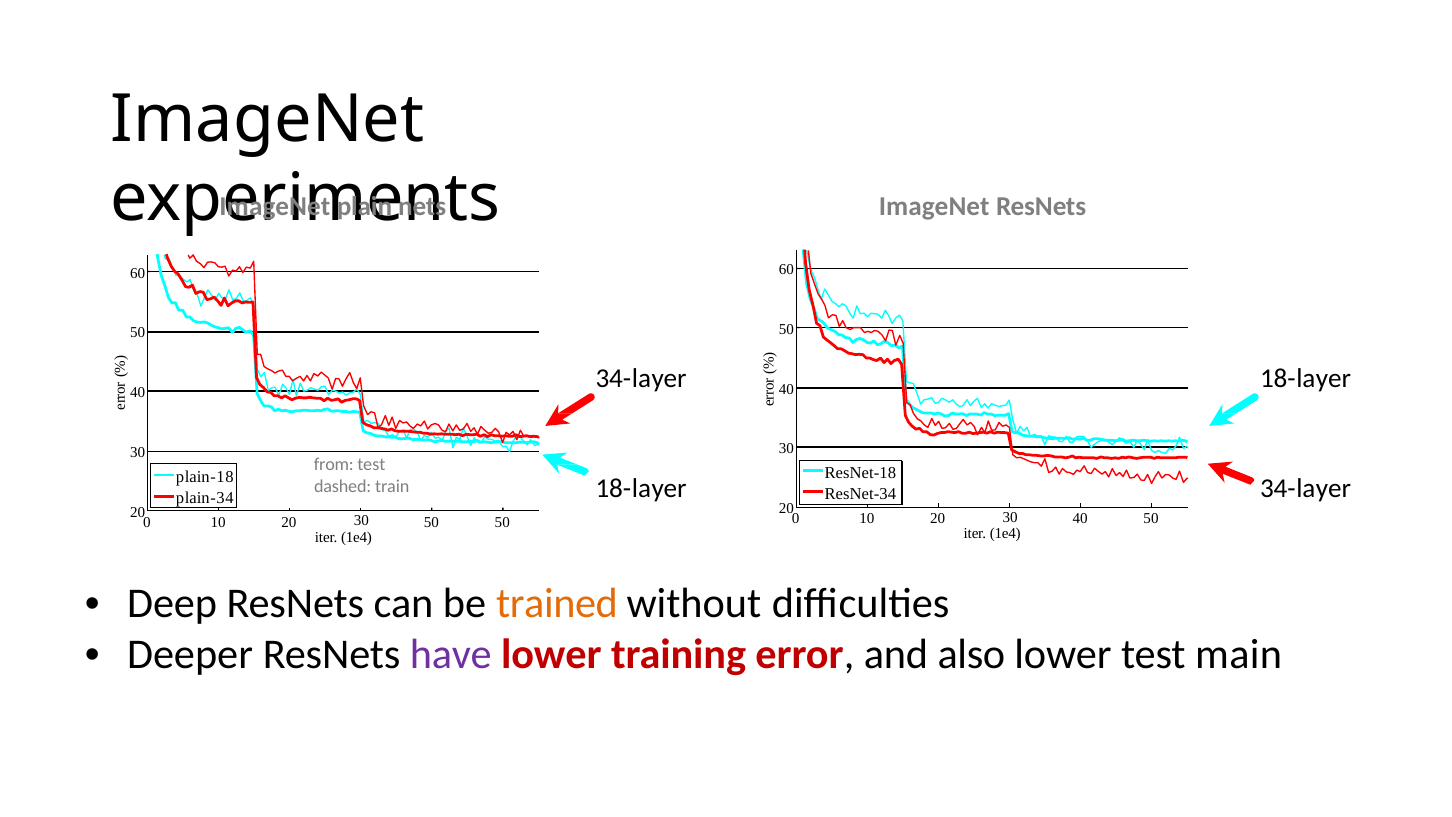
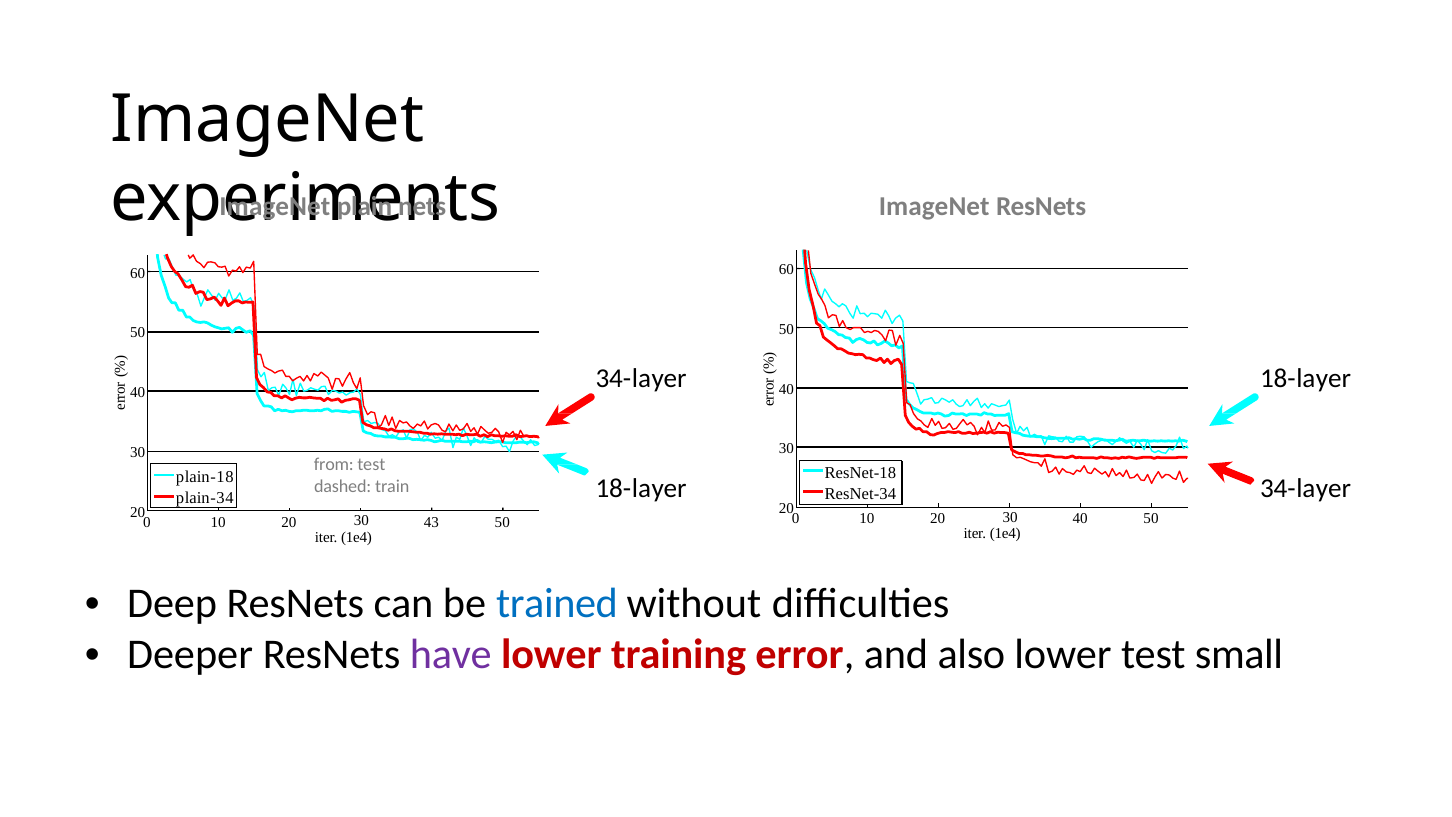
20 50: 50 -> 43
trained colour: orange -> blue
main: main -> small
